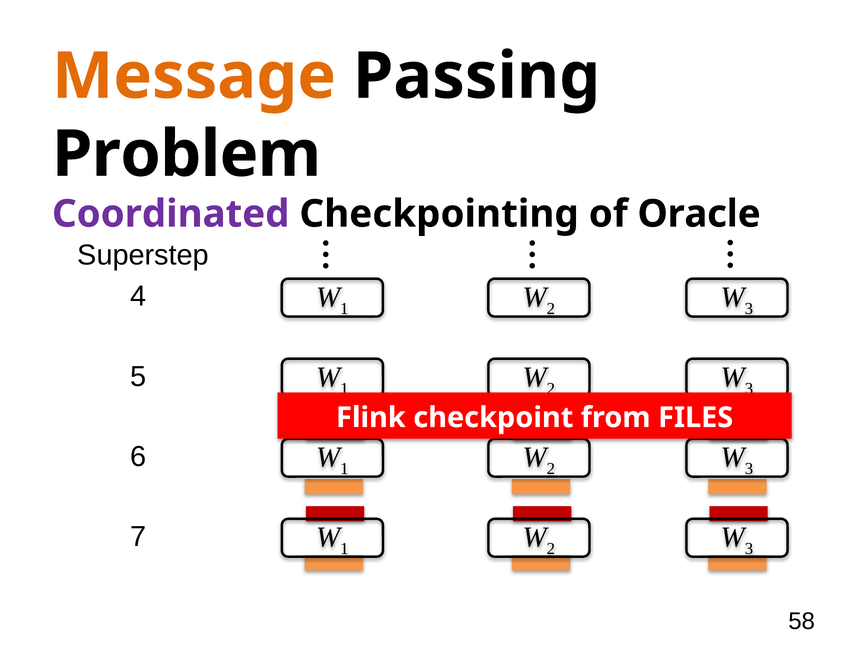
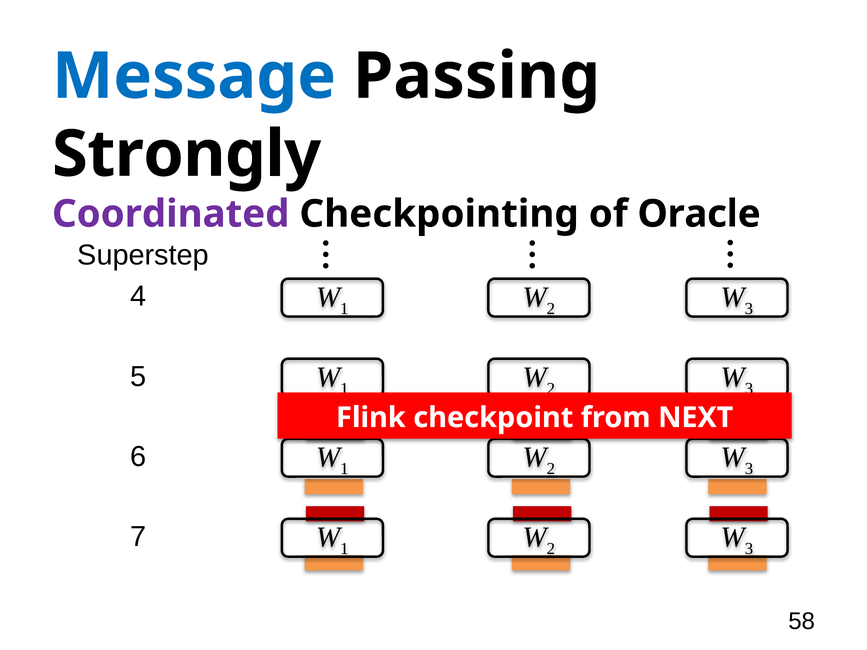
Message colour: orange -> blue
Problem: Problem -> Strongly
FILES: FILES -> NEXT
